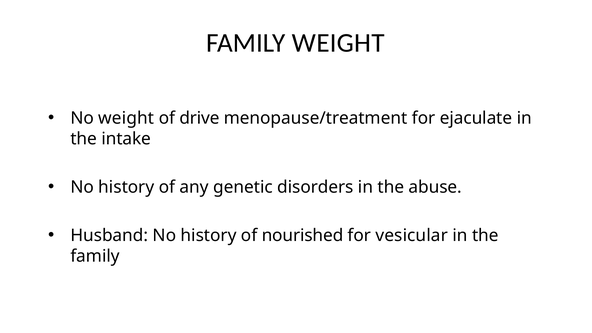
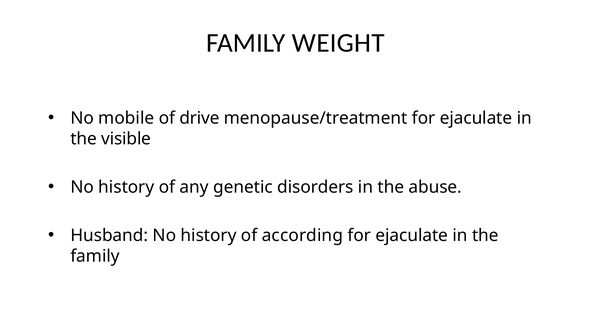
No weight: weight -> mobile
intake: intake -> visible
nourished: nourished -> according
vesicular at (412, 235): vesicular -> ejaculate
